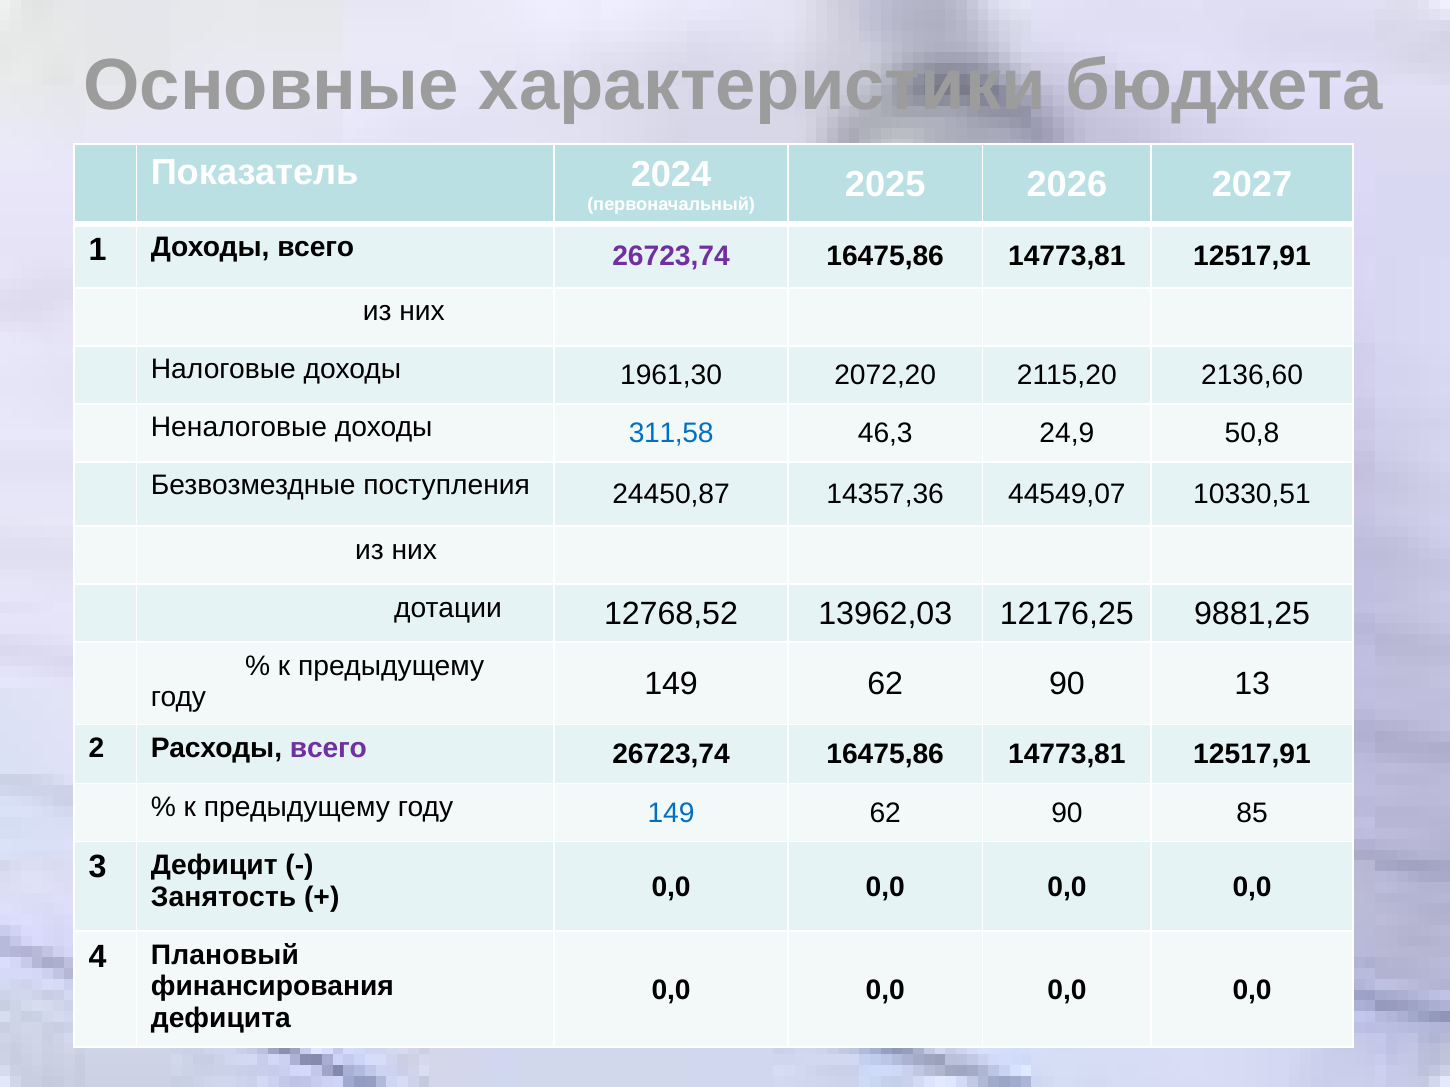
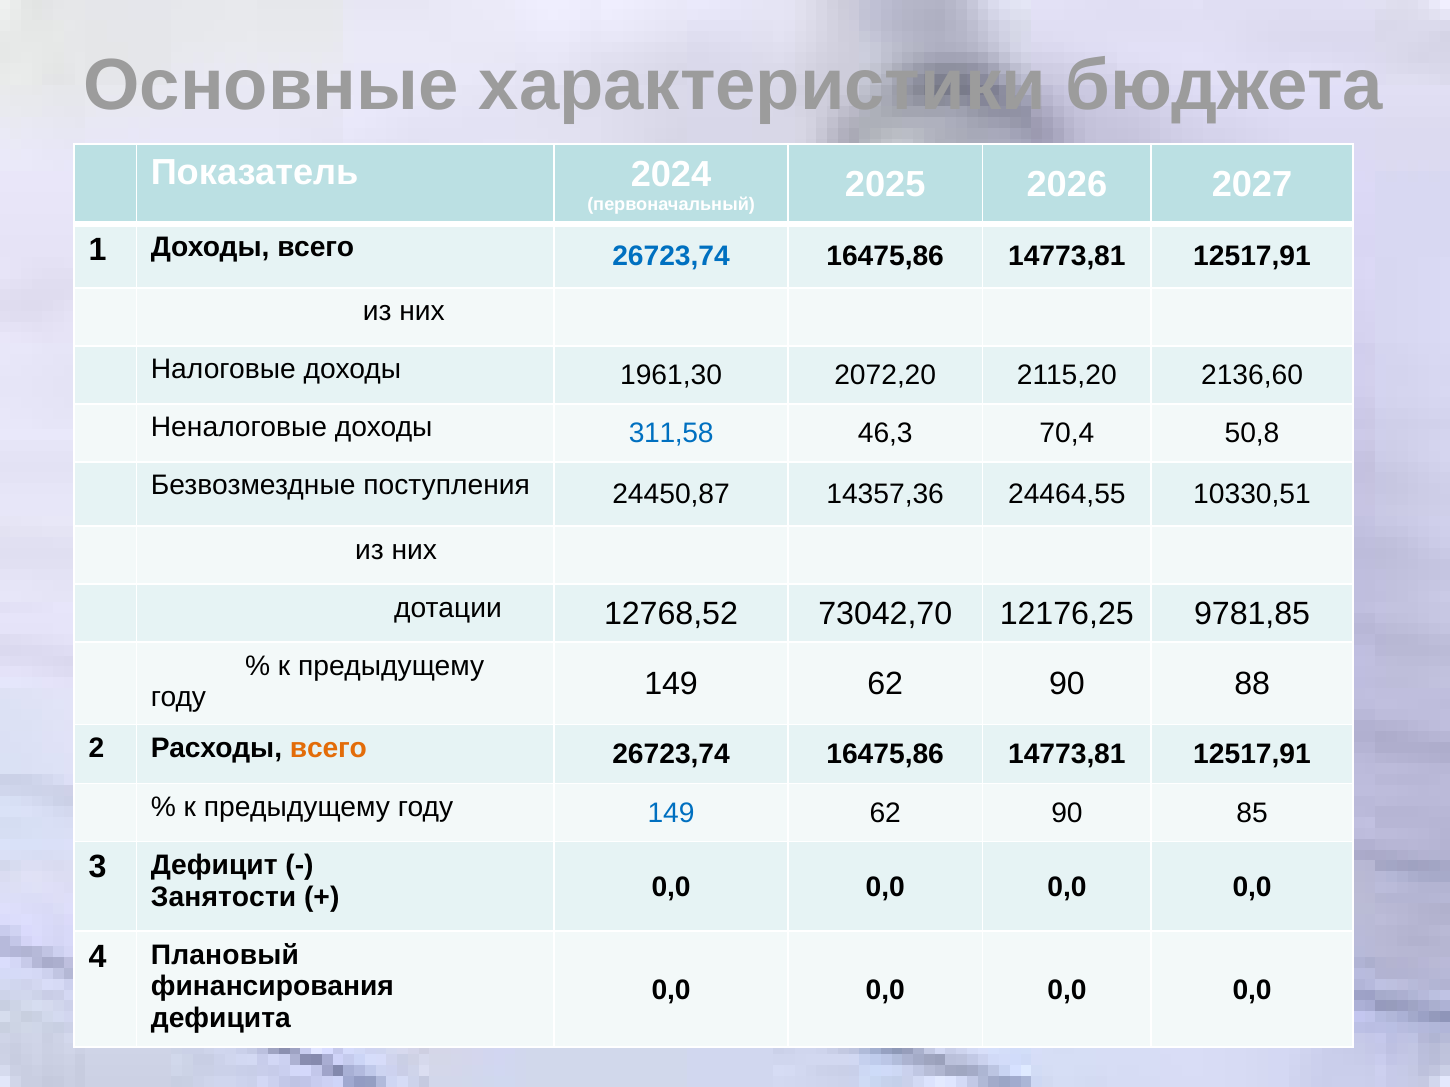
26723,74 at (671, 256) colour: purple -> blue
24,9: 24,9 -> 70,4
44549,07: 44549,07 -> 24464,55
13962,03: 13962,03 -> 73042,70
9881,25: 9881,25 -> 9781,85
13: 13 -> 88
всего at (328, 748) colour: purple -> orange
Занятость: Занятость -> Занятости
